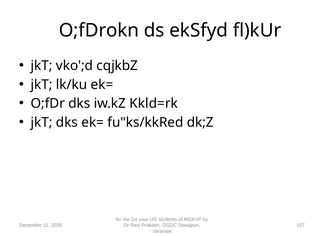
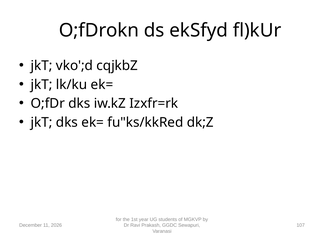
Kkld=rk: Kkld=rk -> Izxfr=rk
